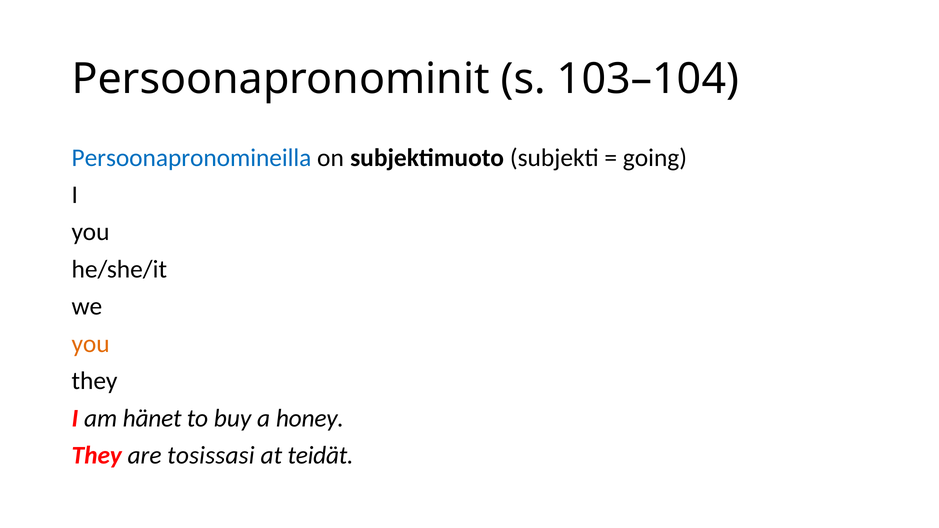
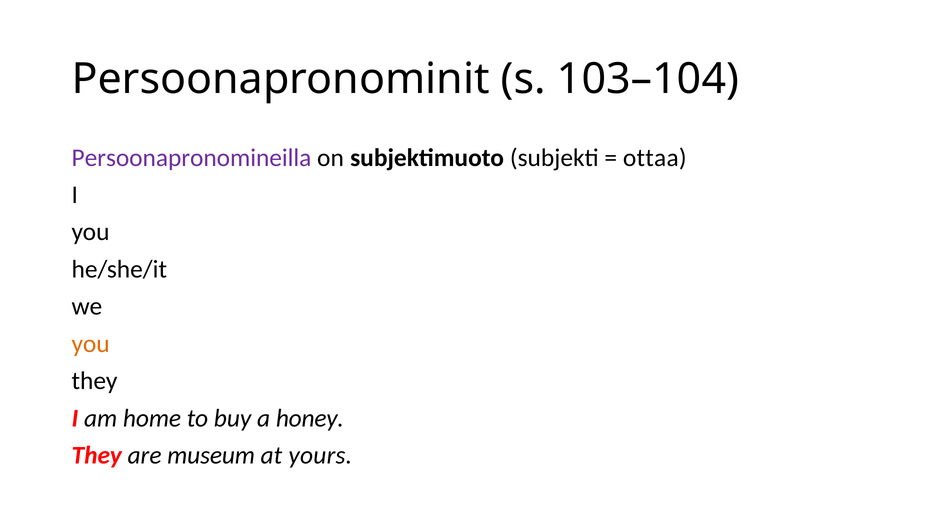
Persoonapronomineilla colour: blue -> purple
going: going -> ottaa
hänet: hänet -> home
tosissasi: tosissasi -> museum
teidät: teidät -> yours
